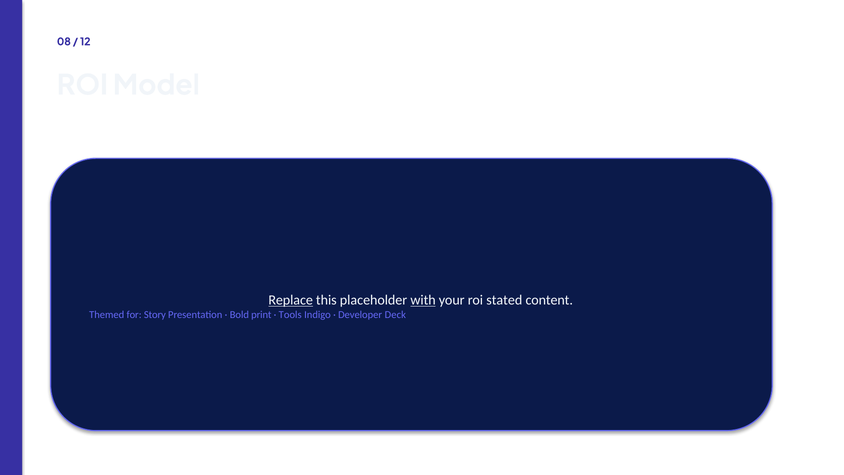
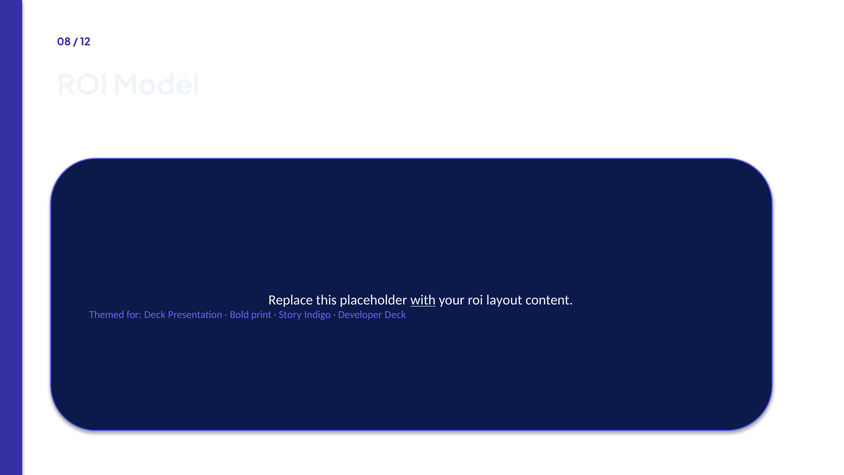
Replace underline: present -> none
stated: stated -> layout
for Story: Story -> Deck
Tools: Tools -> Story
